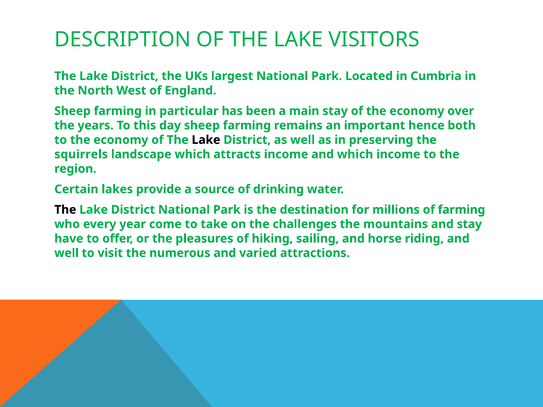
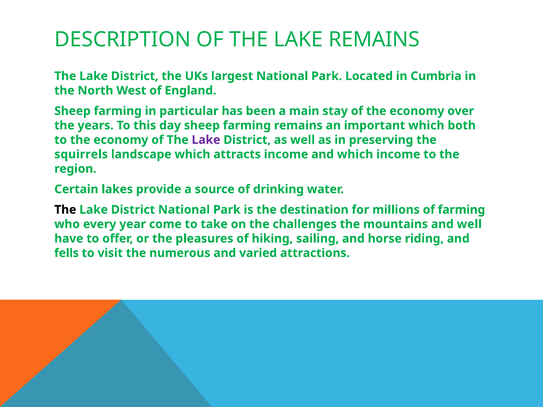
LAKE VISITORS: VISITORS -> REMAINS
important hence: hence -> which
Lake at (206, 140) colour: black -> purple
and stay: stay -> well
well at (67, 253): well -> fells
